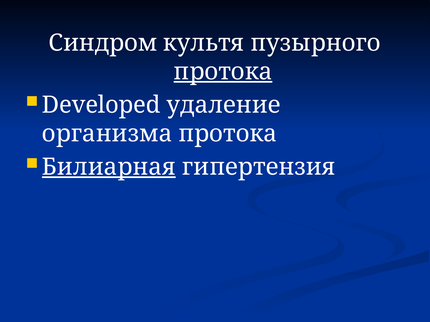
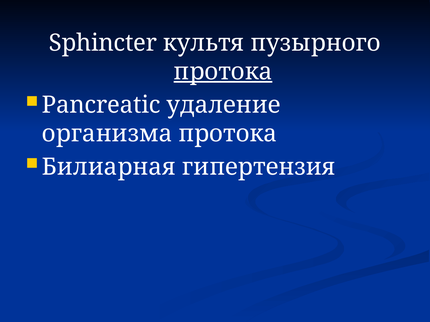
Синдром: Синдром -> Sphincter
Developed: Developed -> Pancreatic
Билиарная underline: present -> none
